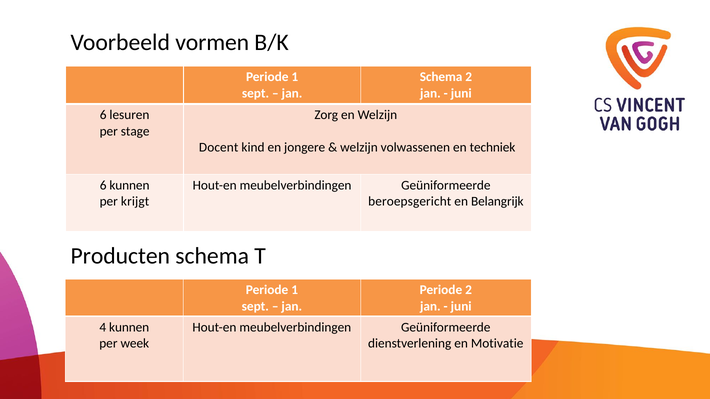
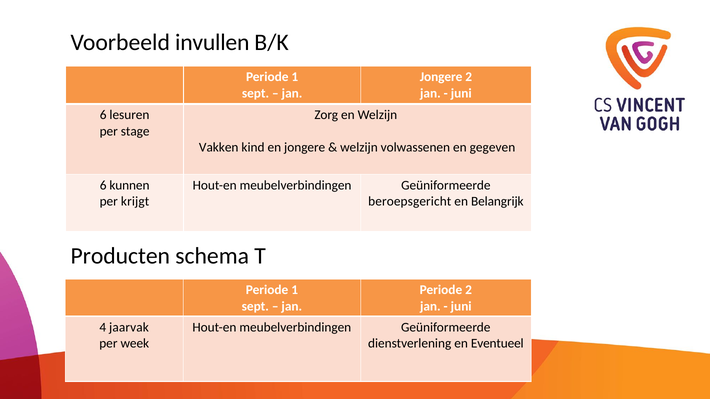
vormen: vormen -> invullen
Schema at (441, 77): Schema -> Jongere
Docent: Docent -> Vakken
techniek: techniek -> gegeven
4 kunnen: kunnen -> jaarvak
Motivatie: Motivatie -> Eventueel
